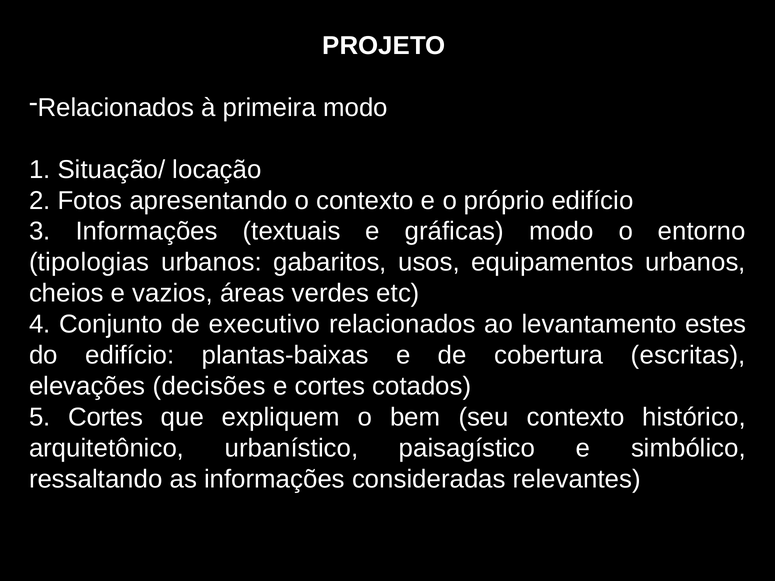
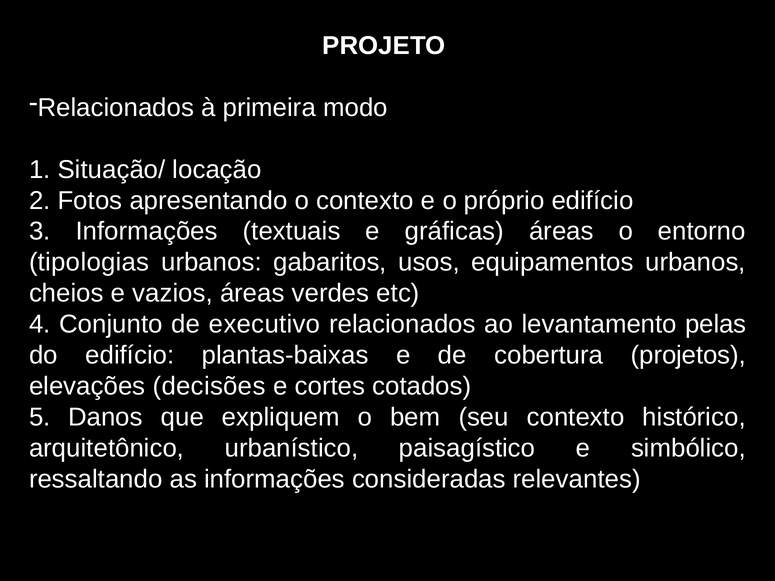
gráficas modo: modo -> áreas
estes: estes -> pelas
escritas: escritas -> projetos
5 Cortes: Cortes -> Danos
